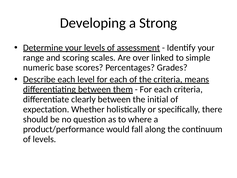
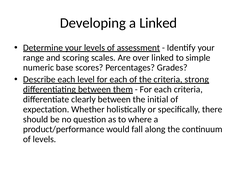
a Strong: Strong -> Linked
means: means -> strong
